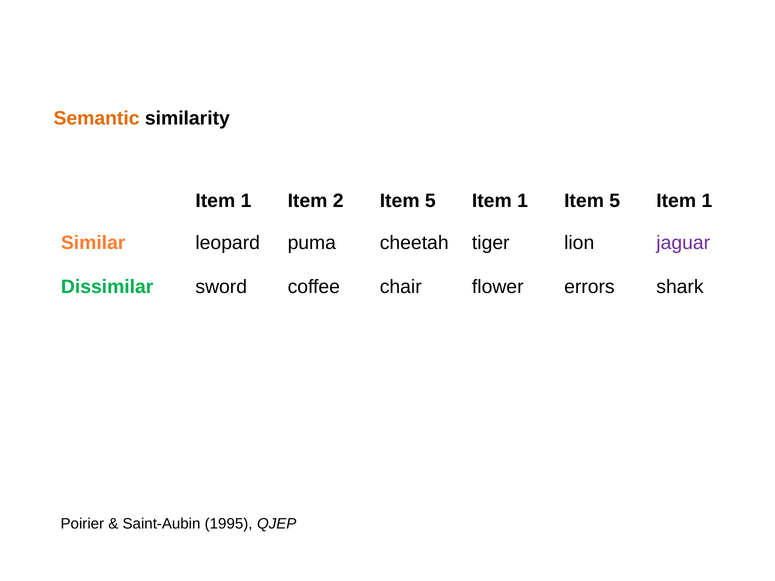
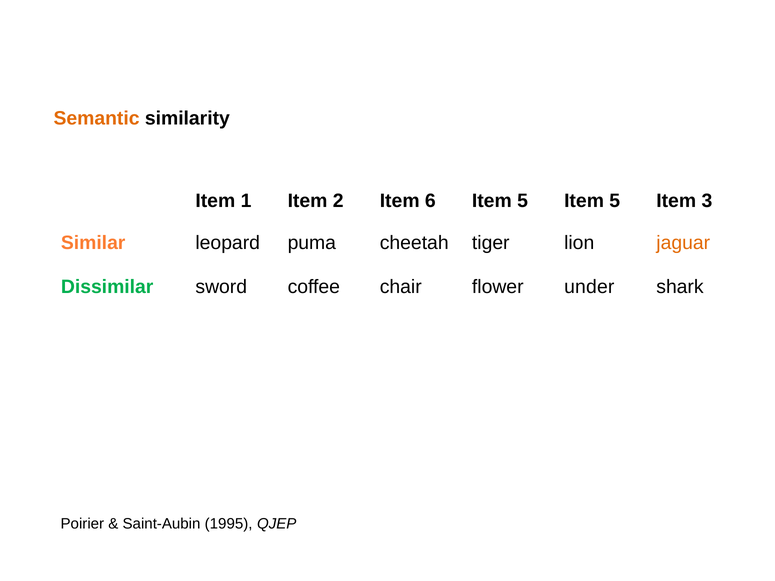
2 Item 5: 5 -> 6
1 at (523, 201): 1 -> 5
1 at (707, 201): 1 -> 3
jaguar colour: purple -> orange
errors: errors -> under
